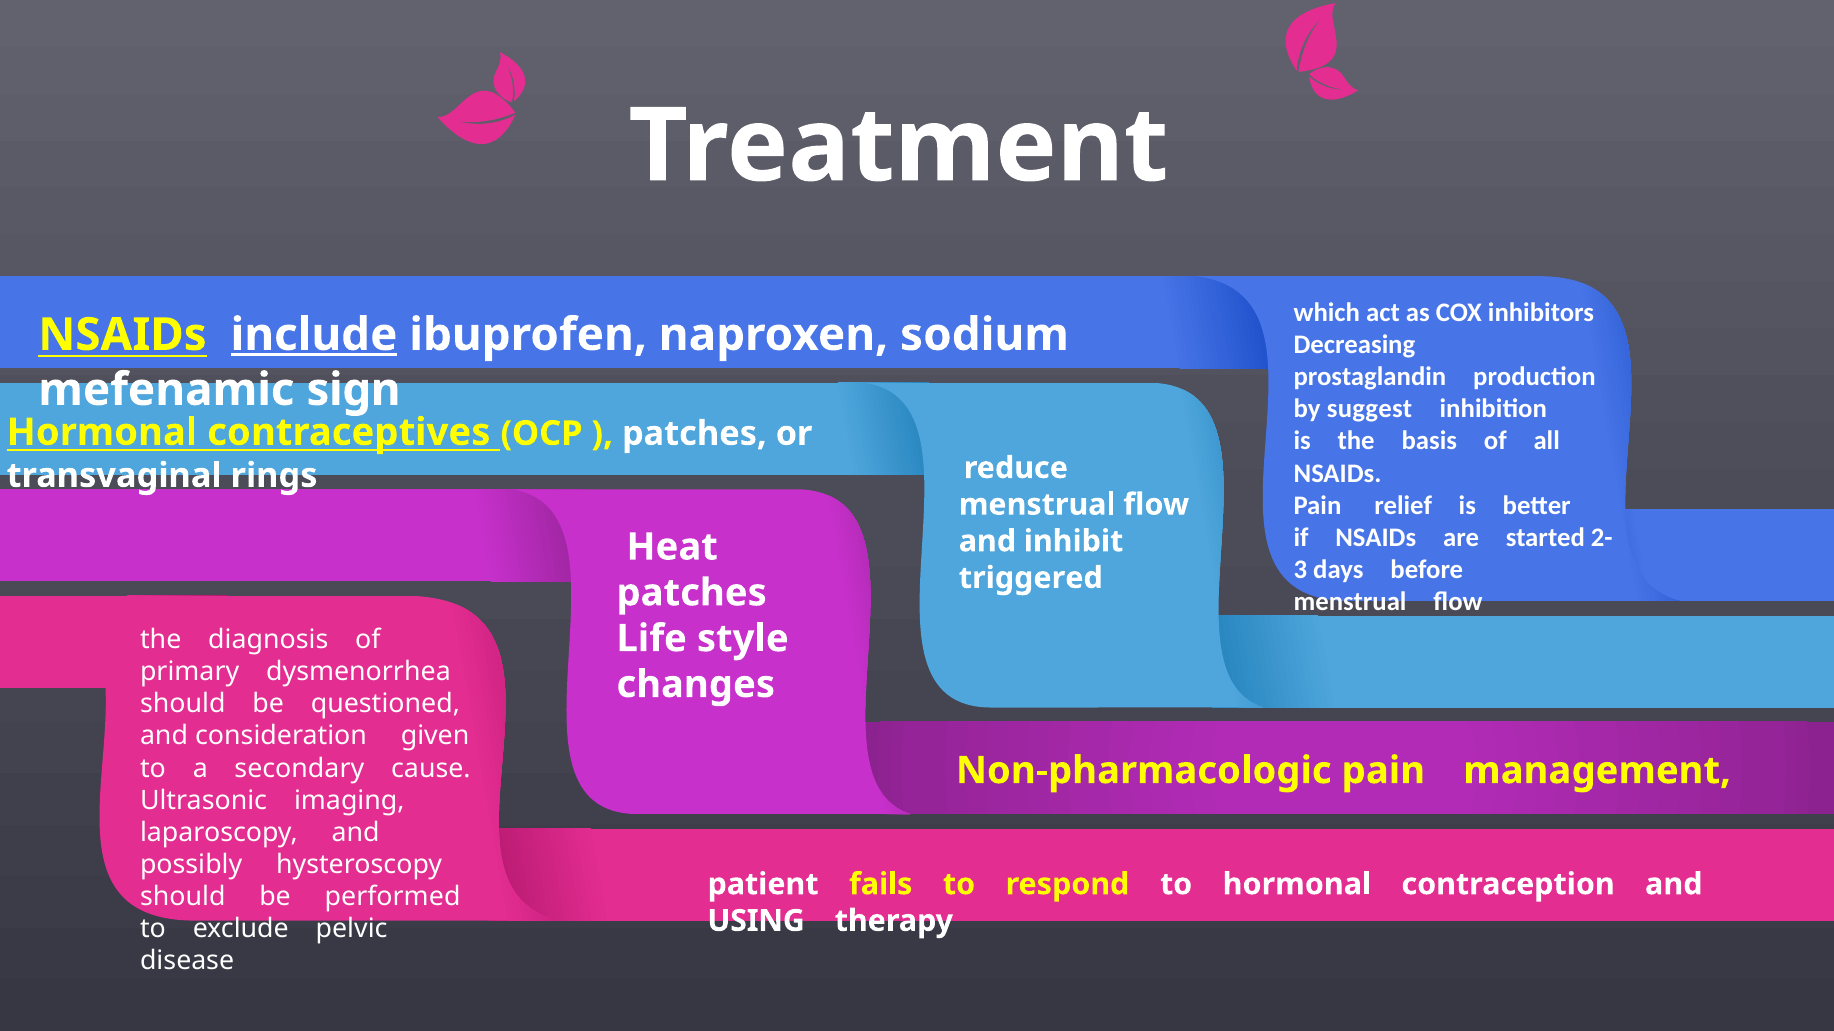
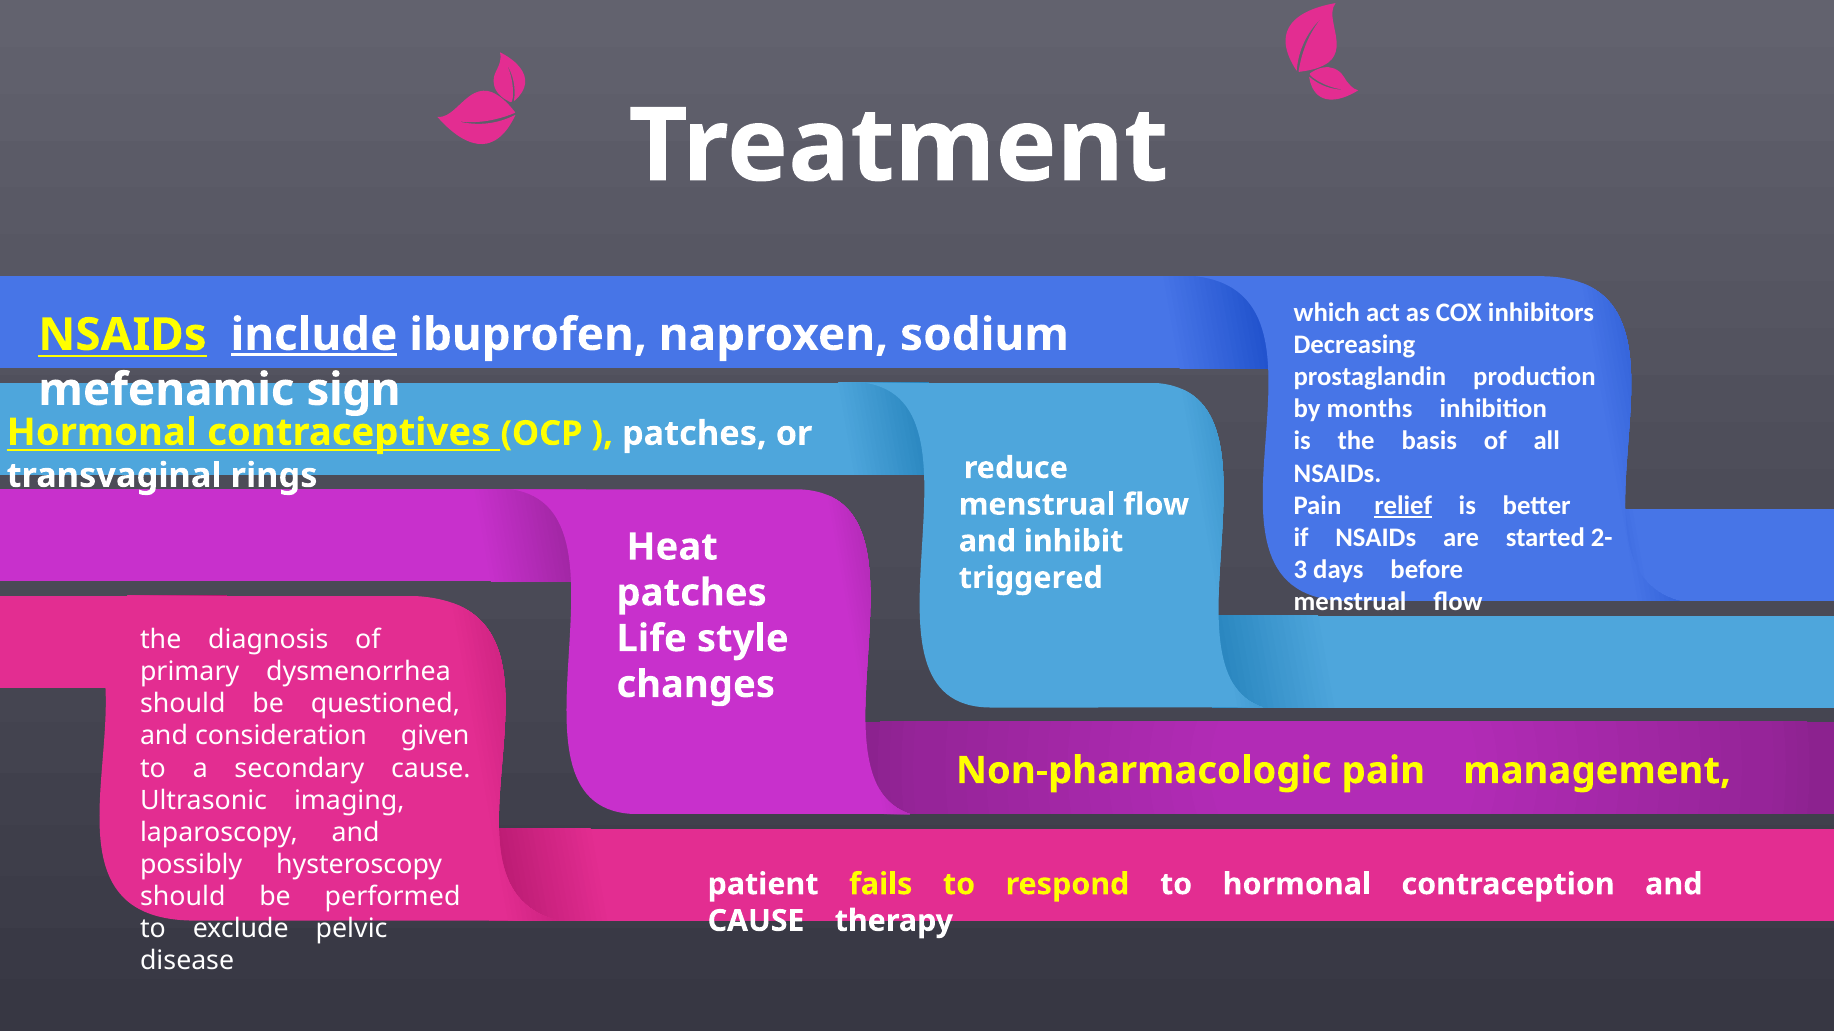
suggest: suggest -> months
relief underline: none -> present
USING at (756, 921): USING -> CAUSE
